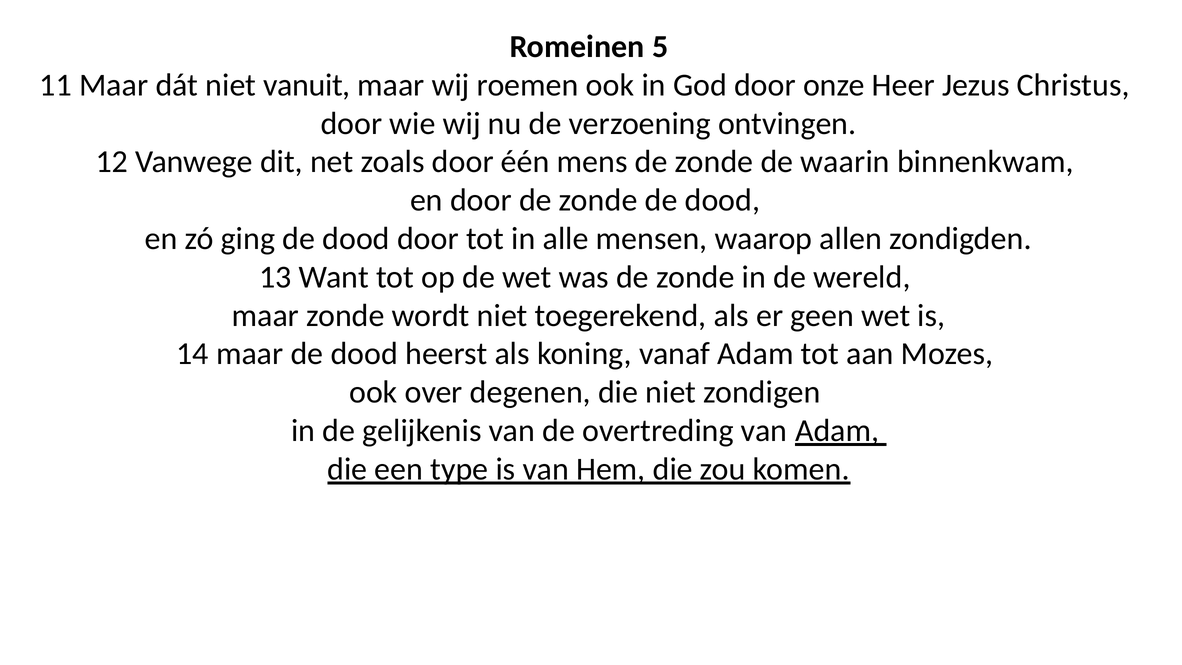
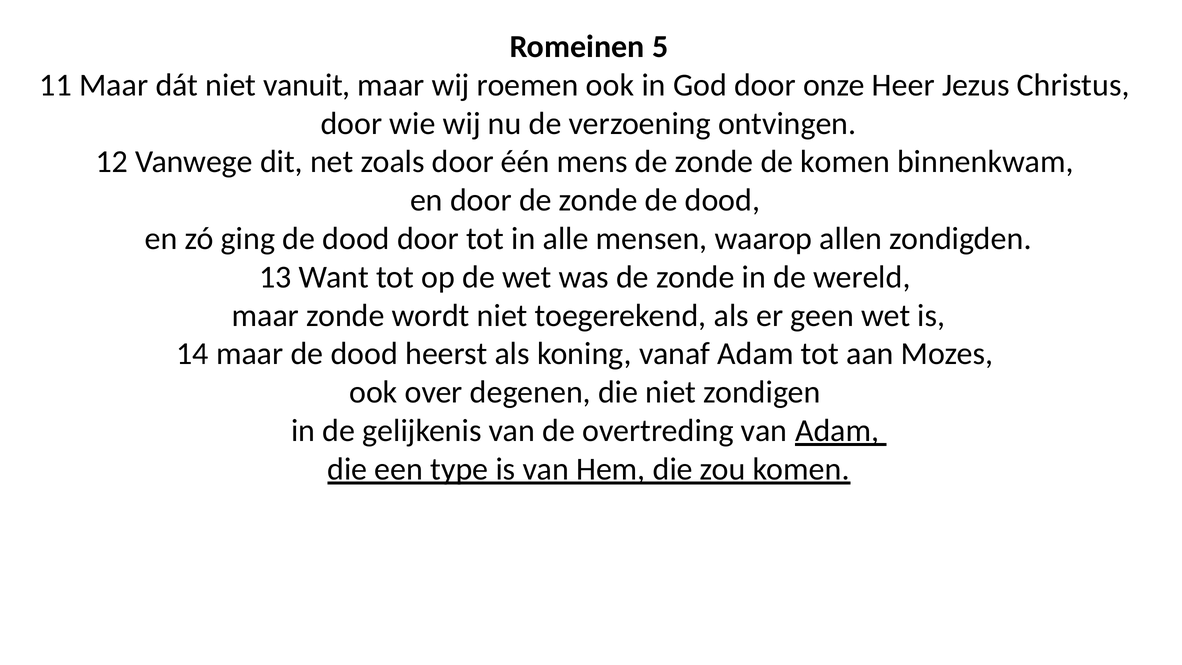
de waarin: waarin -> komen
